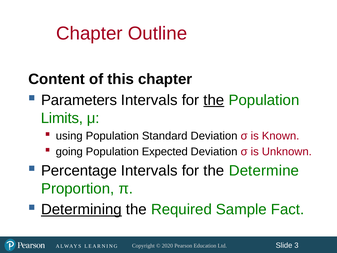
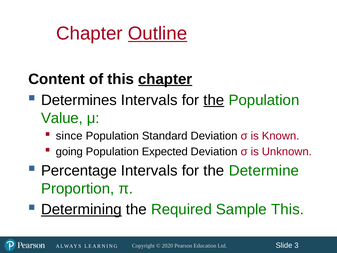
Outline underline: none -> present
chapter at (165, 79) underline: none -> present
Parameters: Parameters -> Determines
Limits: Limits -> Value
using: using -> since
Sample Fact: Fact -> This
